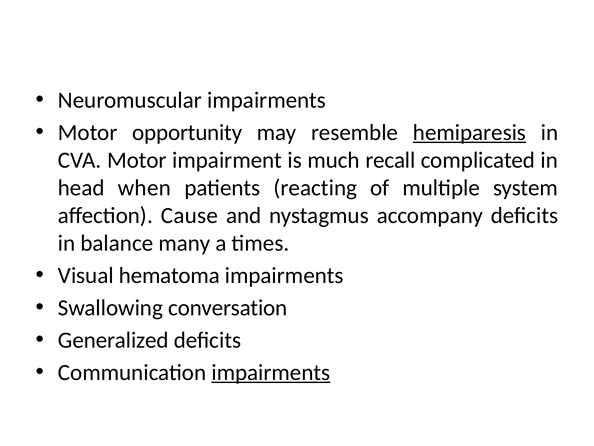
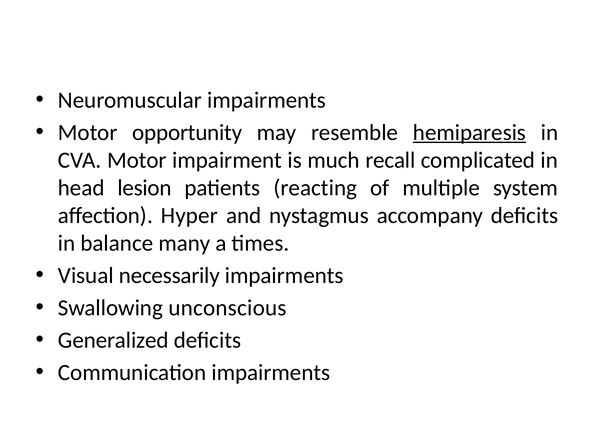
when: when -> lesion
Cause: Cause -> Hyper
hematoma: hematoma -> necessarily
conversation: conversation -> unconscious
impairments at (271, 372) underline: present -> none
